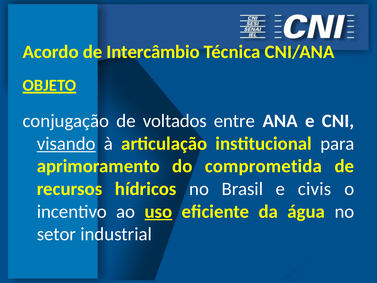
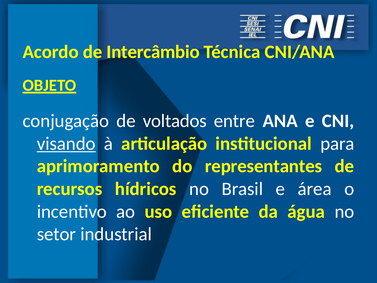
comprometida: comprometida -> representantes
civis: civis -> área
uso underline: present -> none
